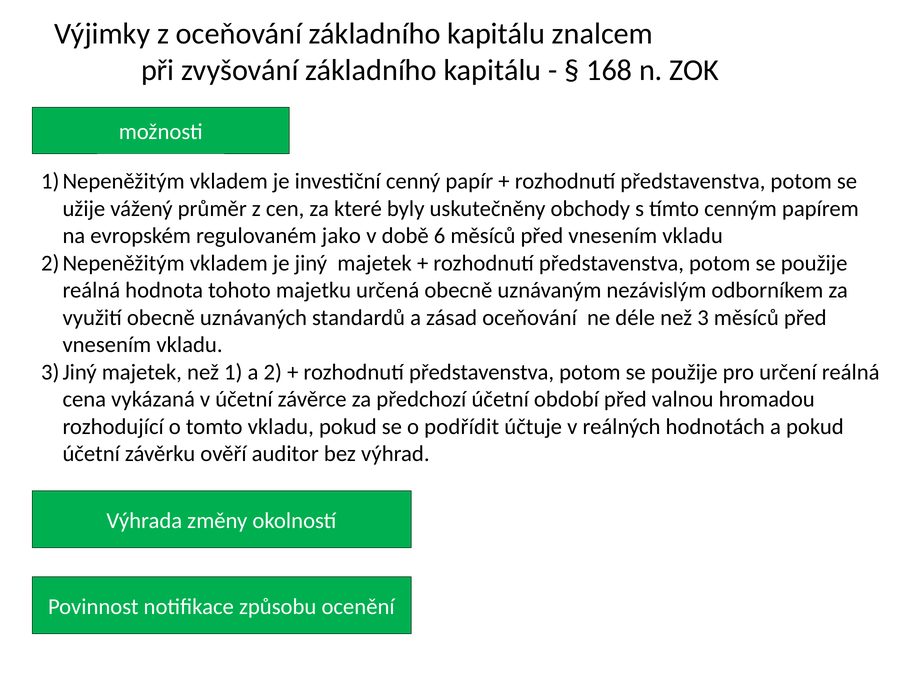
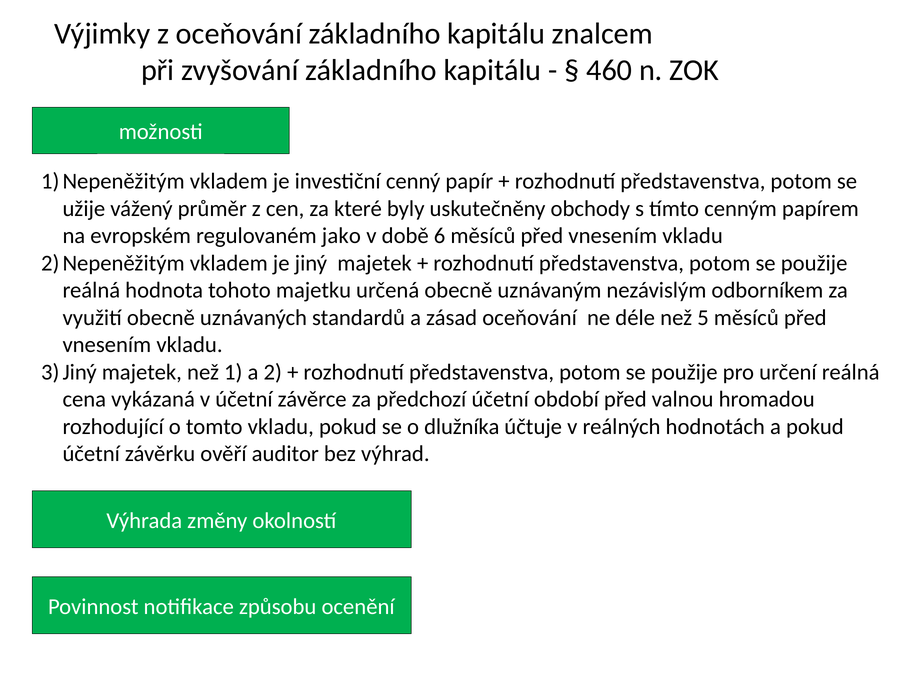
168: 168 -> 460
3: 3 -> 5
podřídit: podřídit -> dlužníka
